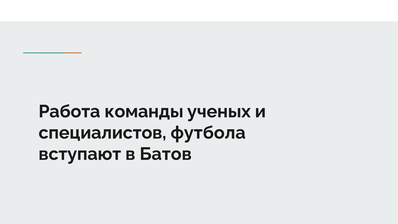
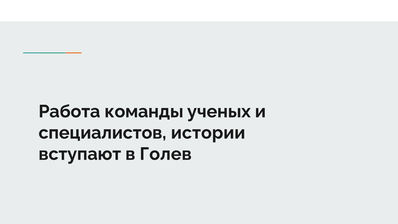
футбола: футбола -> истории
Батов: Батов -> Голев
